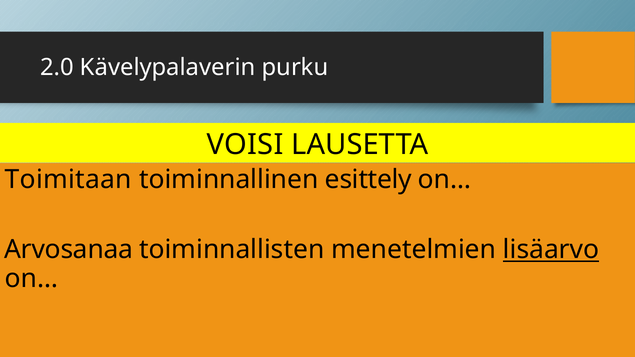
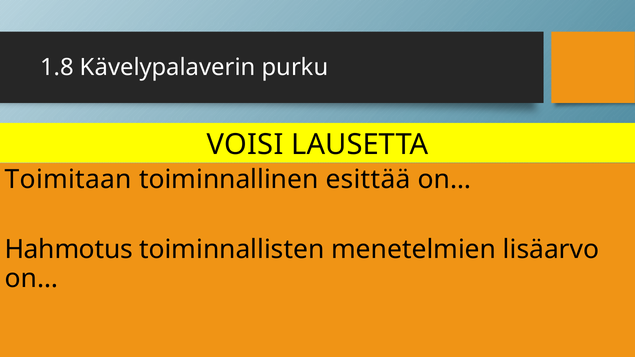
2.0: 2.0 -> 1.8
esittely: esittely -> esittää
Arvosanaa: Arvosanaa -> Hahmotus
lisäarvo underline: present -> none
